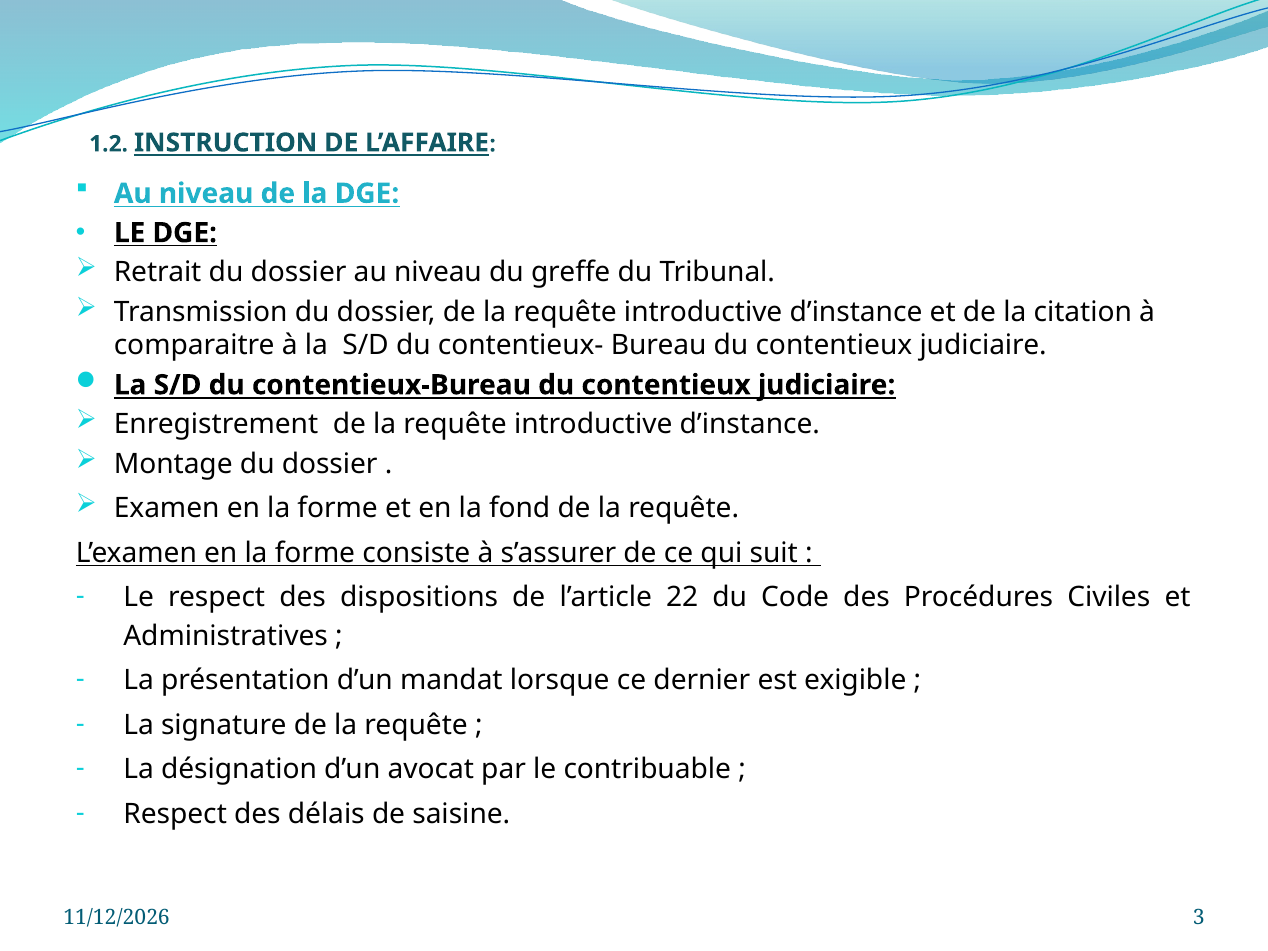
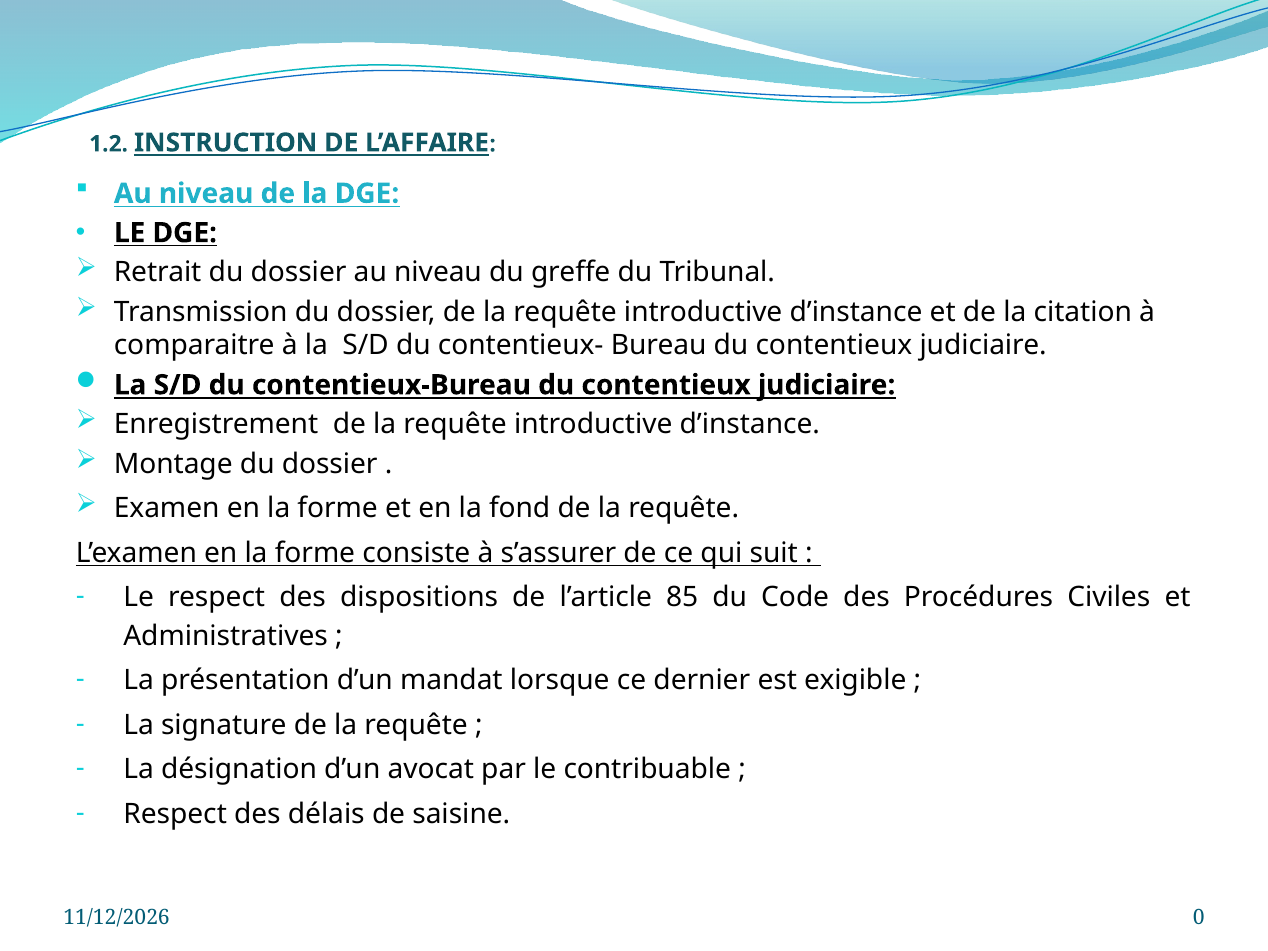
22: 22 -> 85
3: 3 -> 0
